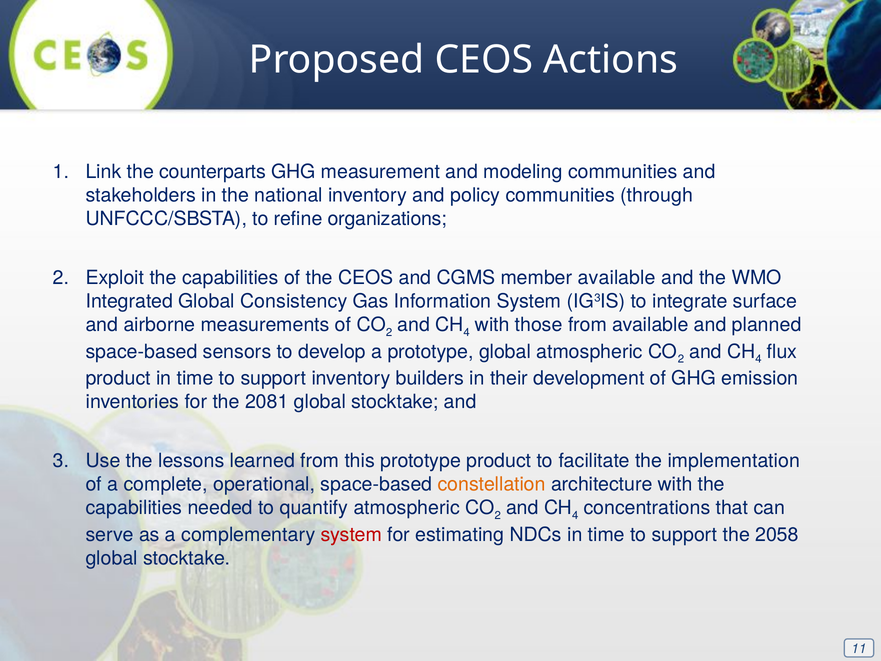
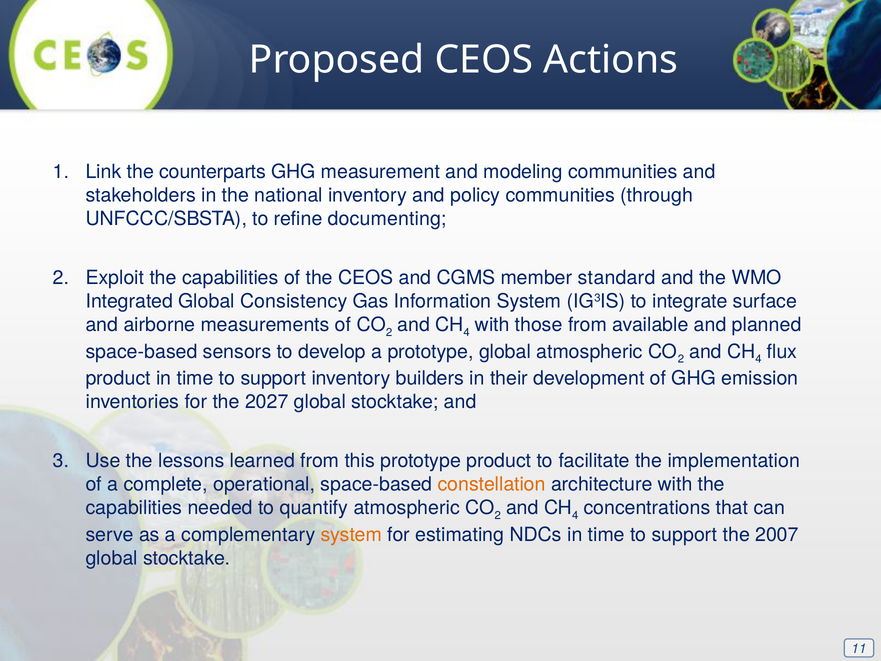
organizations: organizations -> documenting
member available: available -> standard
2081: 2081 -> 2027
system at (351, 534) colour: red -> orange
2058: 2058 -> 2007
